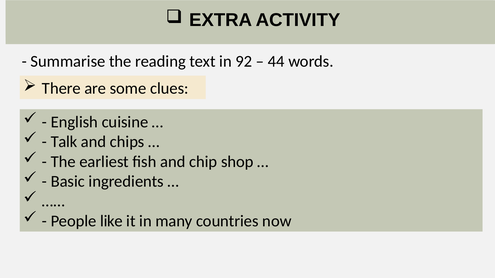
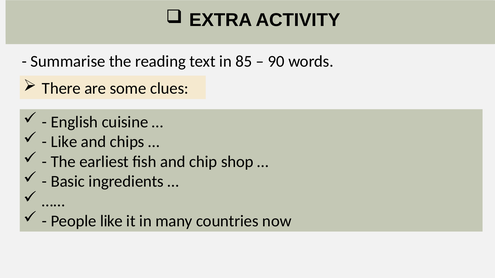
92: 92 -> 85
44: 44 -> 90
Talk at (64, 142): Talk -> Like
